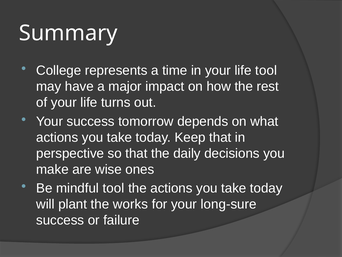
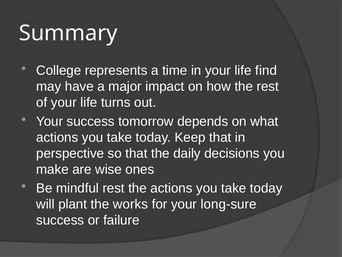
life tool: tool -> find
mindful tool: tool -> rest
